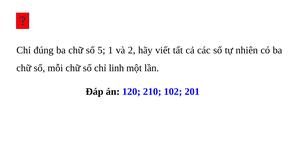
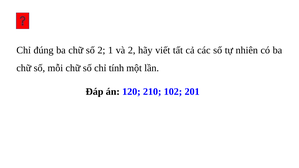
số 5: 5 -> 2
linh: linh -> tính
